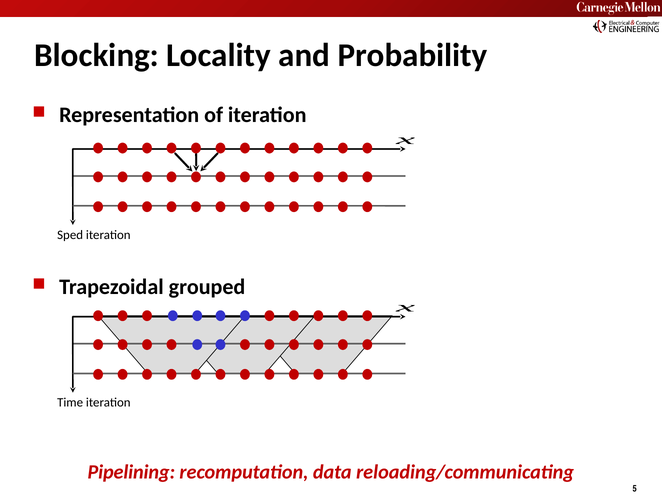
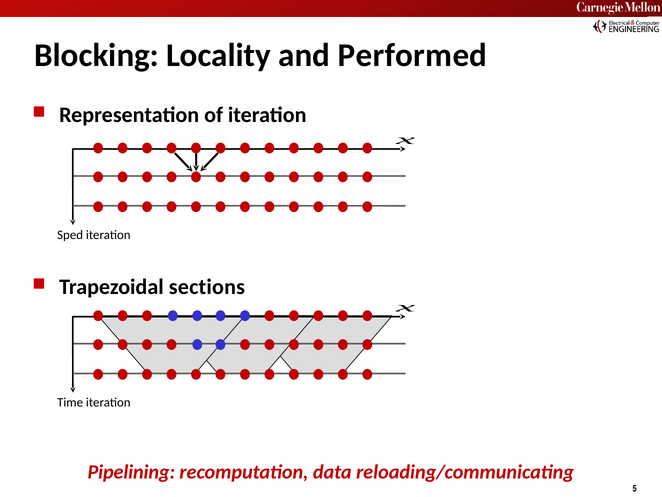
Probability: Probability -> Performed
grouped: grouped -> sections
